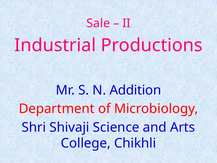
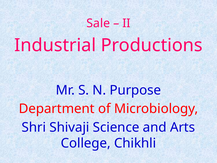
Addition: Addition -> Purpose
